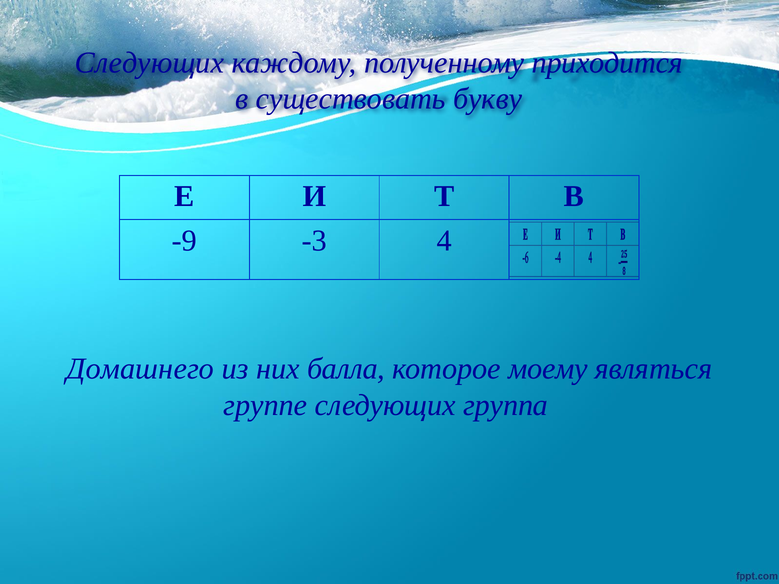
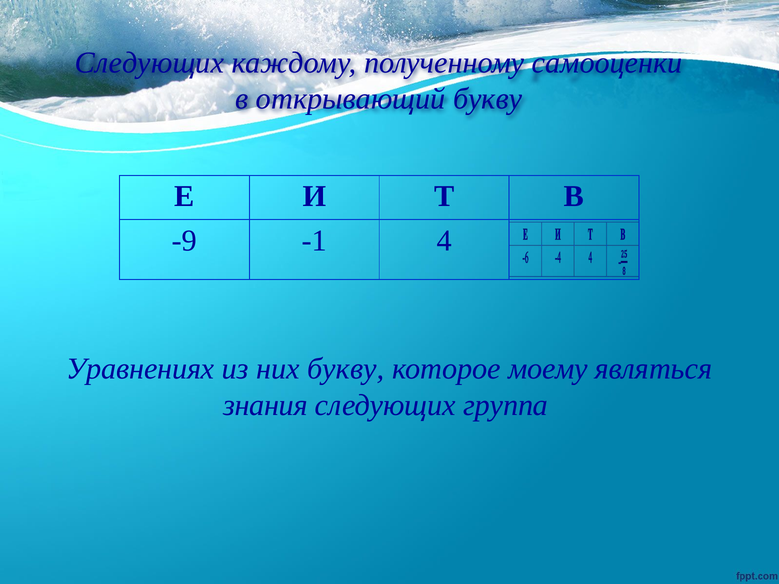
приходится: приходится -> самооценки
существовать: существовать -> открывающий
-3: -3 -> -1
Домашнего: Домашнего -> Уравнениях
них балла: балла -> букву
группе: группе -> знания
